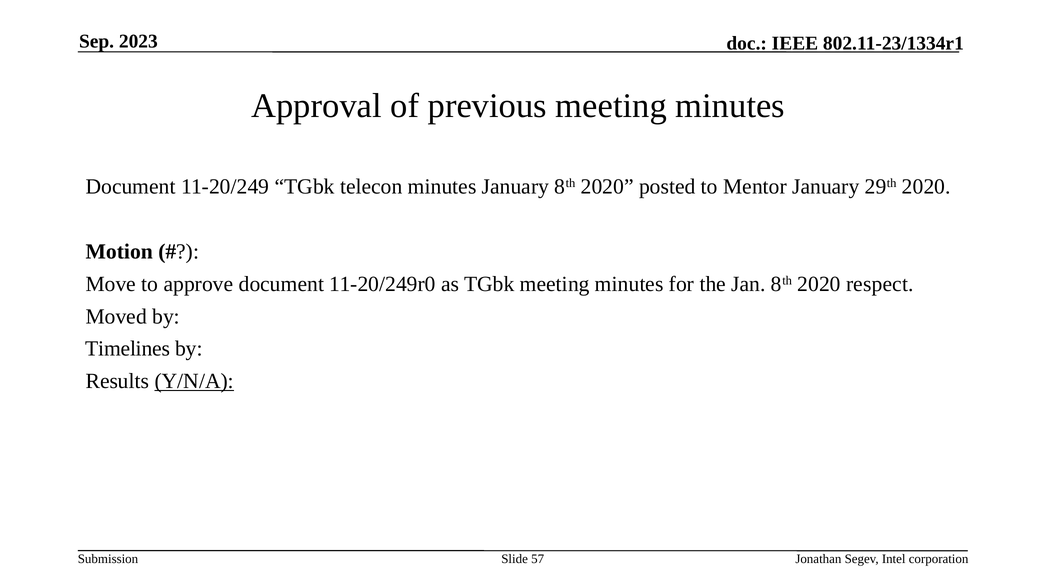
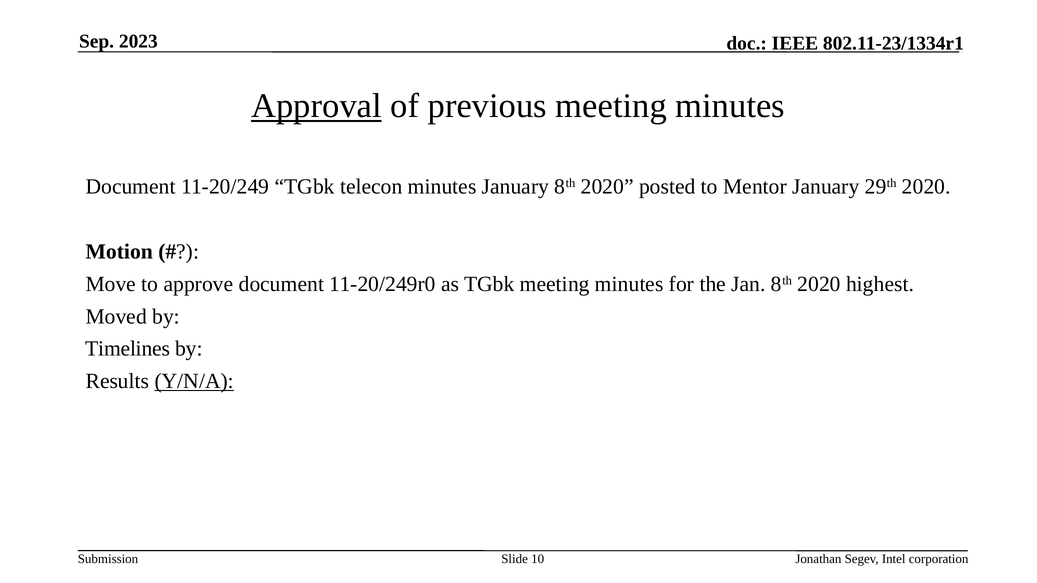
Approval underline: none -> present
respect: respect -> highest
57: 57 -> 10
